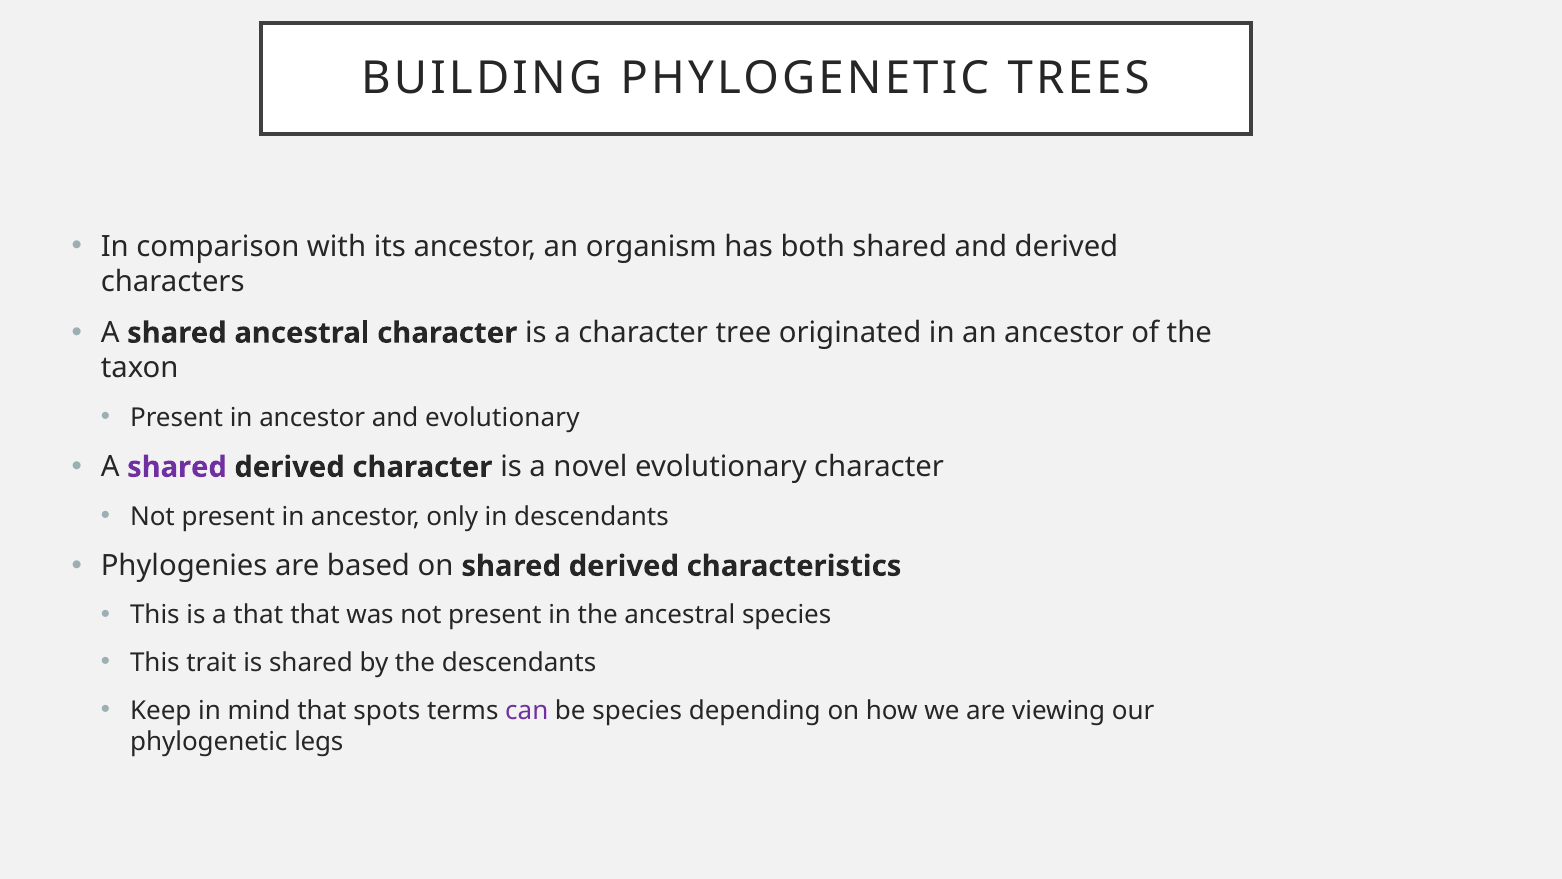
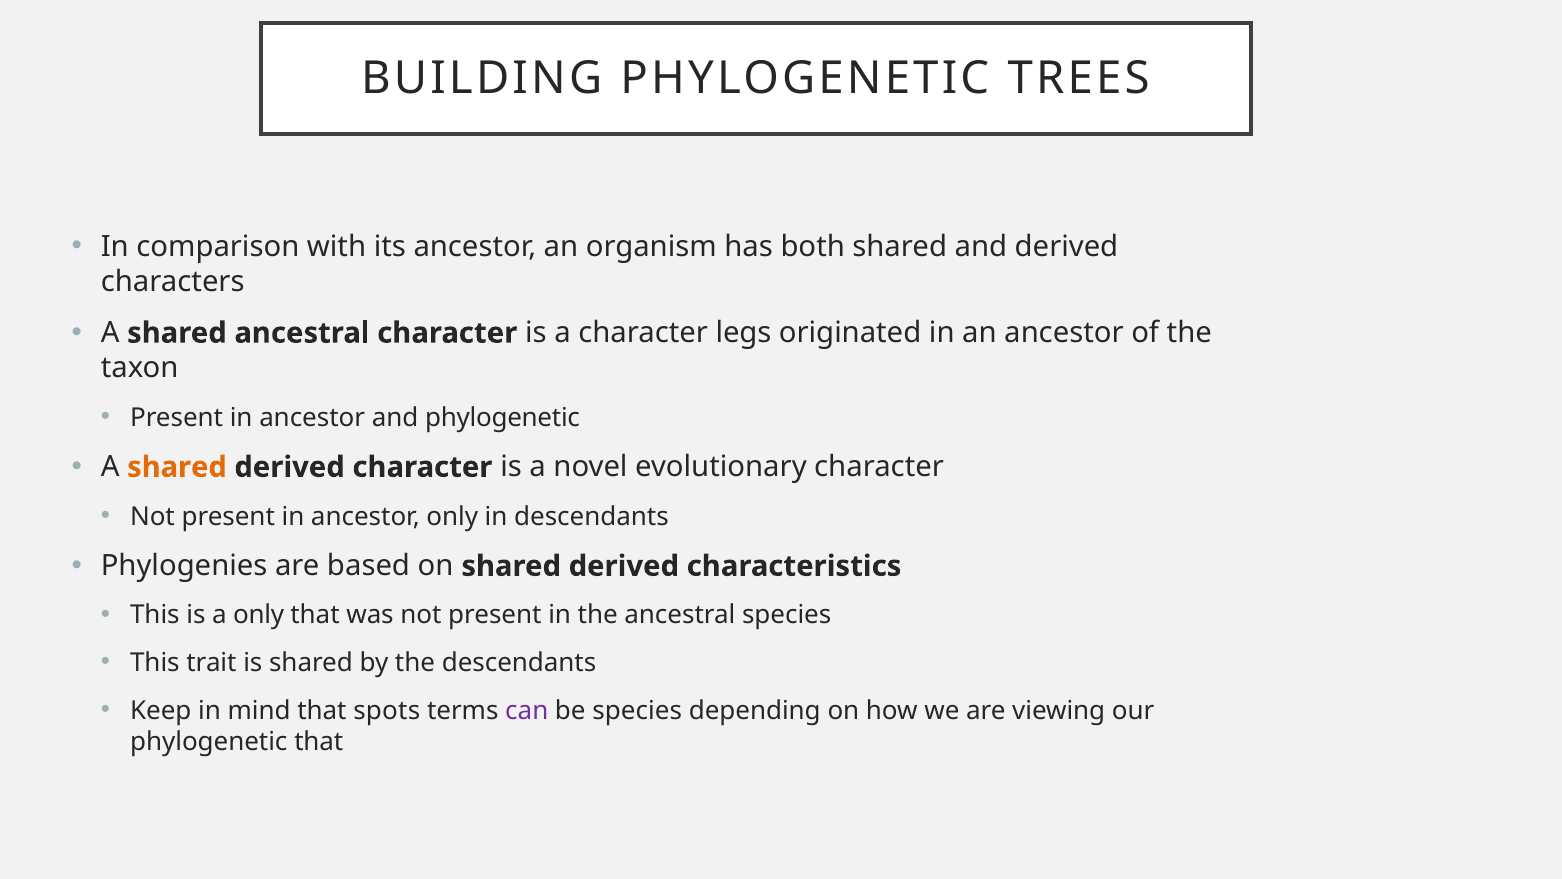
tree: tree -> legs
and evolutionary: evolutionary -> phylogenetic
shared at (177, 467) colour: purple -> orange
a that: that -> only
phylogenetic legs: legs -> that
